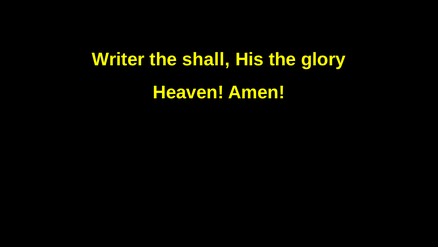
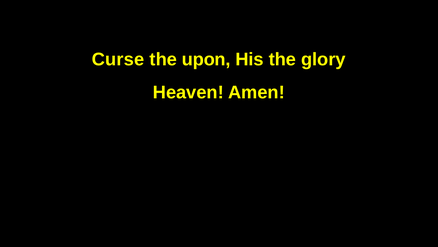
Writer: Writer -> Curse
shall: shall -> upon
